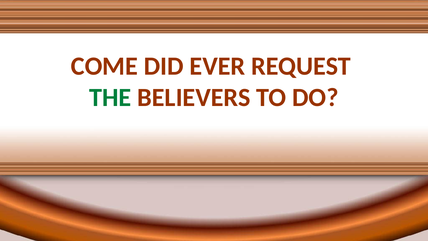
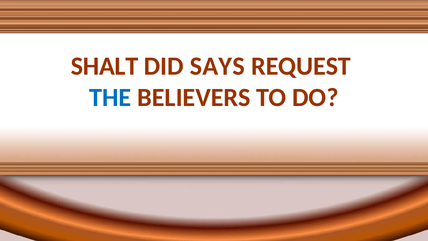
COME: COME -> SHALT
EVER: EVER -> SAYS
THE colour: green -> blue
